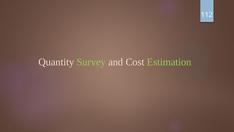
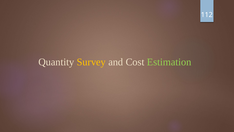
Survey colour: light green -> yellow
